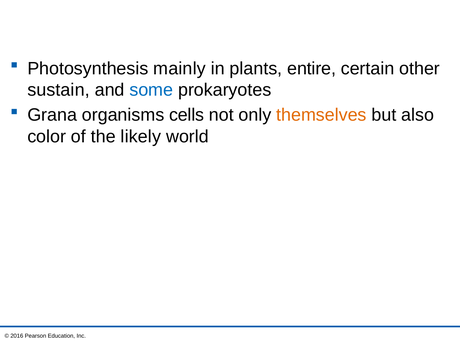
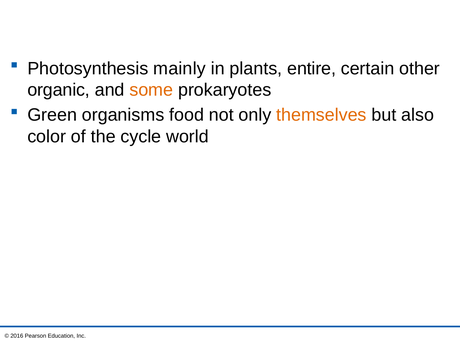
sustain: sustain -> organic
some colour: blue -> orange
Grana: Grana -> Green
cells: cells -> food
likely: likely -> cycle
